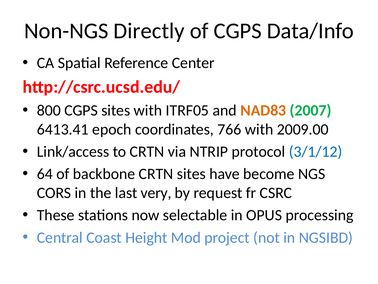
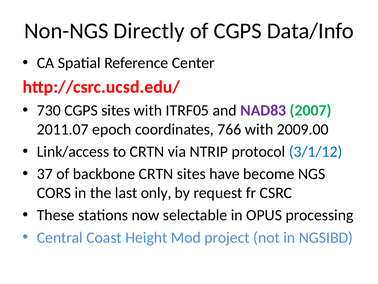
800: 800 -> 730
NAD83 colour: orange -> purple
6413.41: 6413.41 -> 2011.07
64: 64 -> 37
very: very -> only
